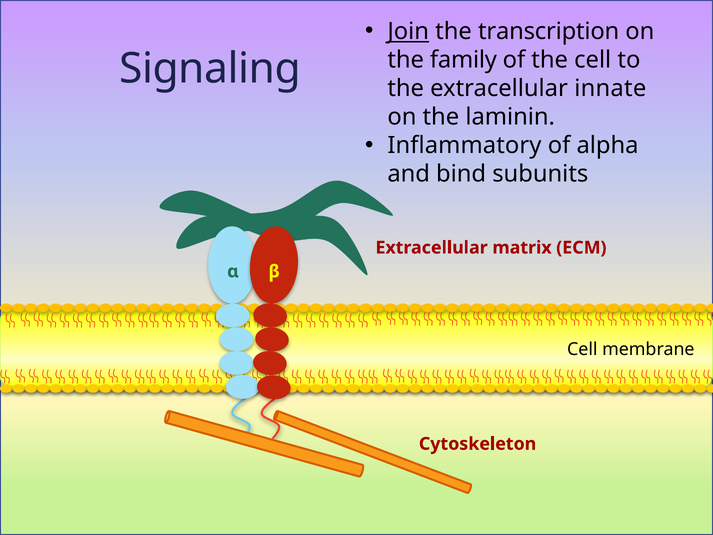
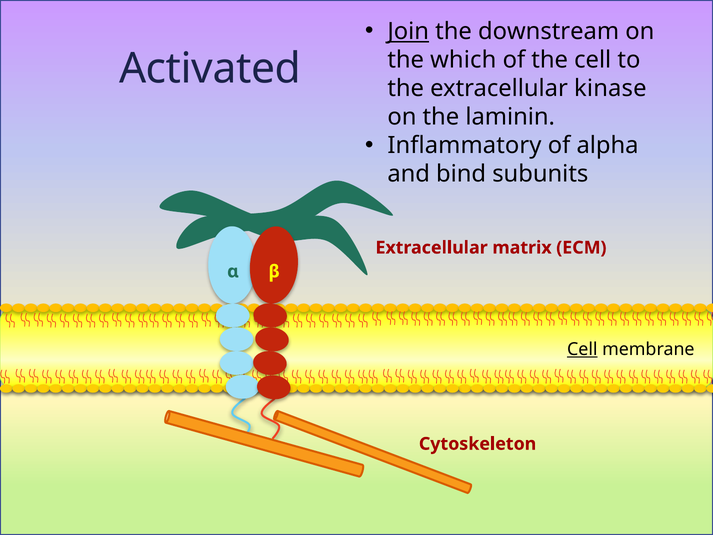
transcription: transcription -> downstream
family: family -> which
Signaling: Signaling -> Activated
innate: innate -> kinase
Cell at (582, 349) underline: none -> present
